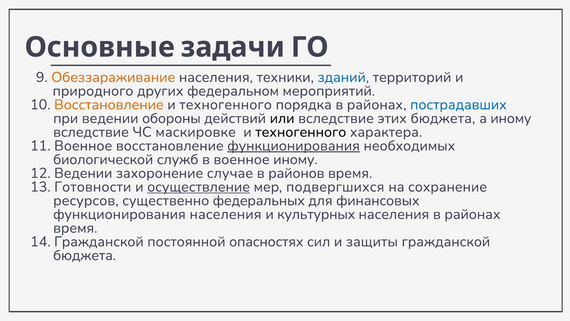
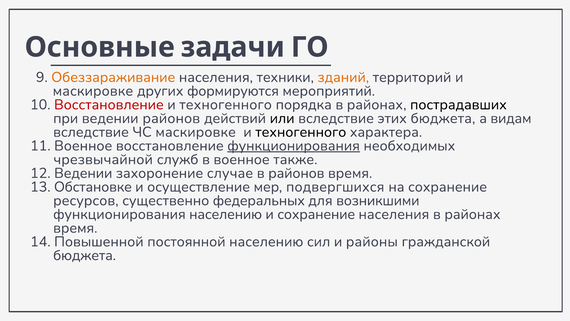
зданий colour: blue -> orange
природного at (93, 91): природного -> маскировке
федеральном: федеральном -> формируются
Восстановление at (109, 105) colour: orange -> red
пострадавших colour: blue -> black
ведении обороны: обороны -> районов
а иному: иному -> видам
биологической: биологической -> чрезвычайной
военное иному: иному -> также
Готовности: Готовности -> Обстановке
осуществление underline: present -> none
финансовых: финансовых -> возникшими
функционирования населения: населения -> населению
и культурных: культурных -> сохранение
14 Гражданской: Гражданской -> Повышенной
постоянной опасностях: опасностях -> населению
защиты: защиты -> районы
